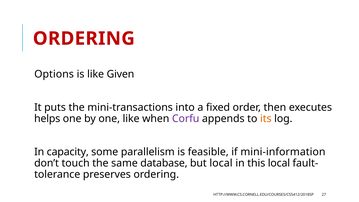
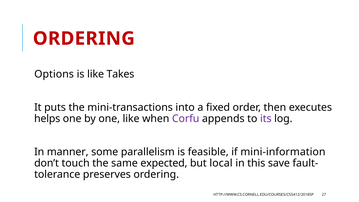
Given: Given -> Takes
its colour: orange -> purple
capacity: capacity -> manner
database: database -> expected
this local: local -> save
